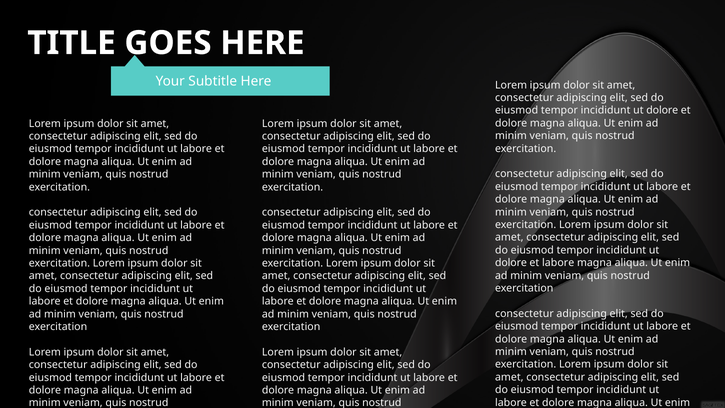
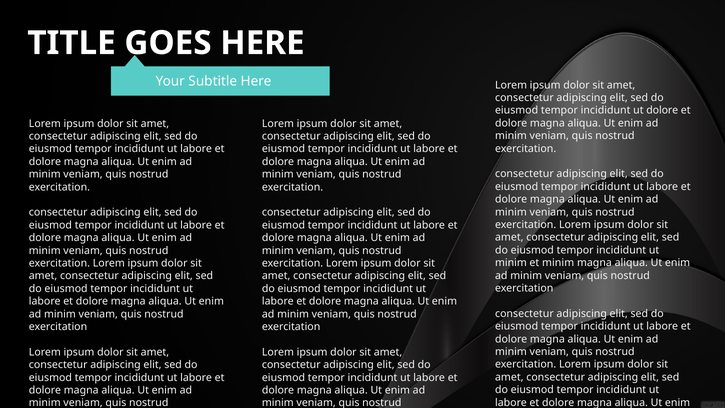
dolore at (511, 263): dolore -> minim
et labore: labore -> minim
